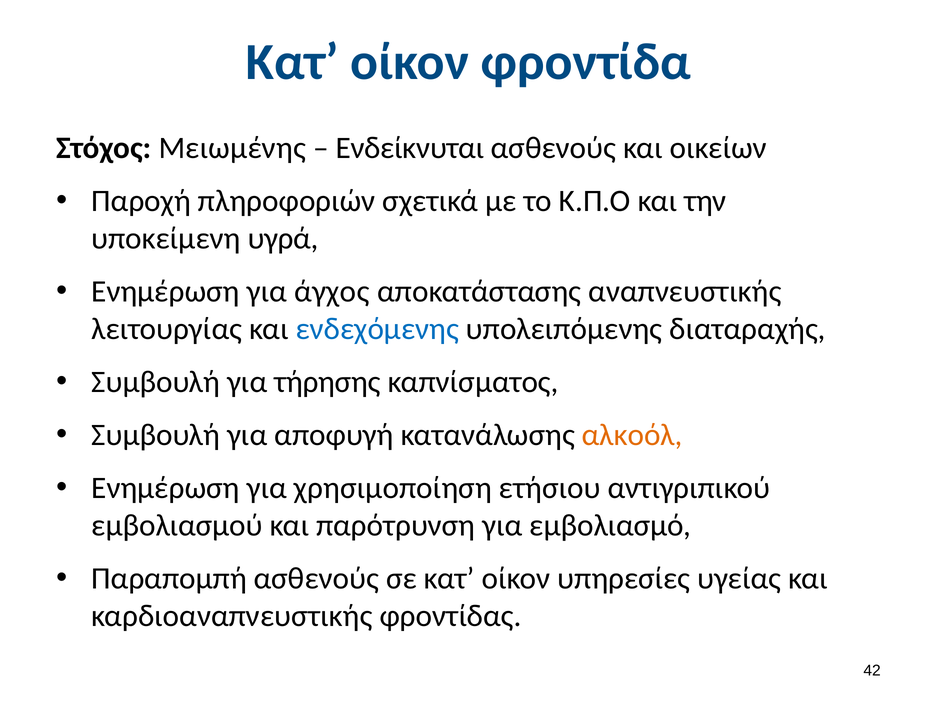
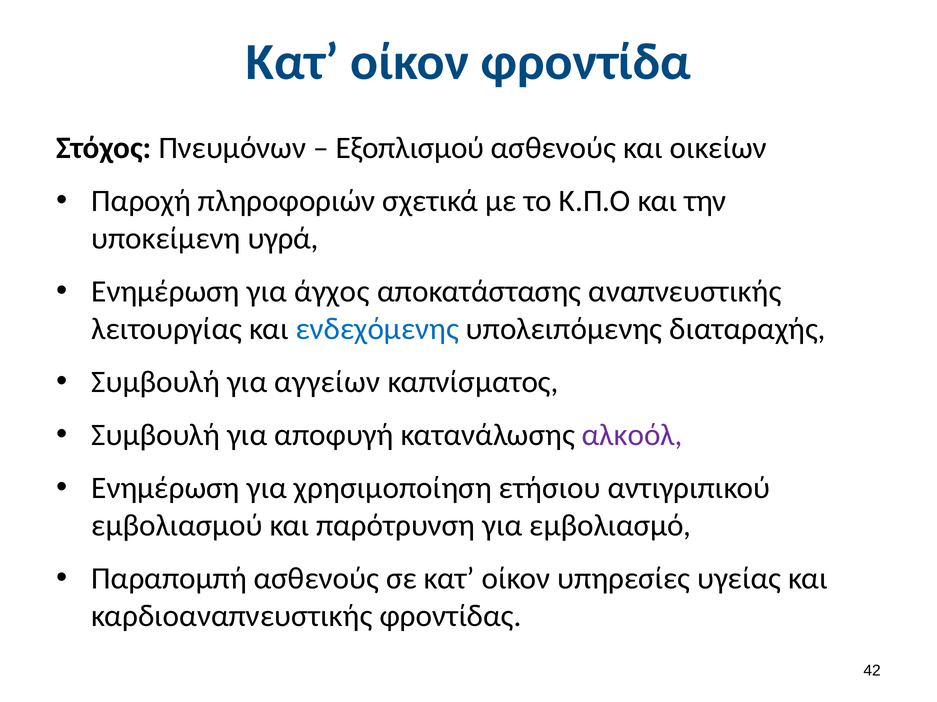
Μειωμένης: Μειωμένης -> Πνευμόνων
Ενδείκνυται: Ενδείκνυται -> Εξοπλισμού
τήρησης: τήρησης -> αγγείων
αλκοόλ colour: orange -> purple
